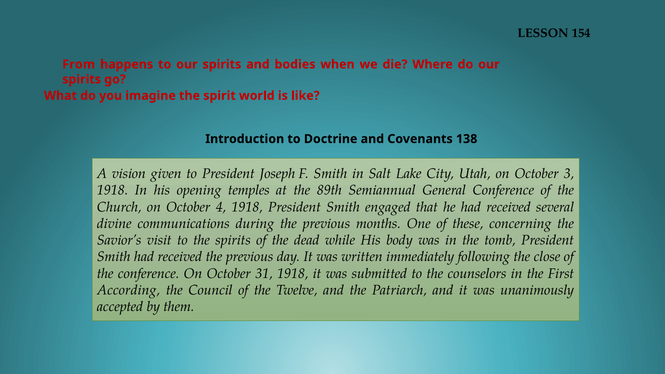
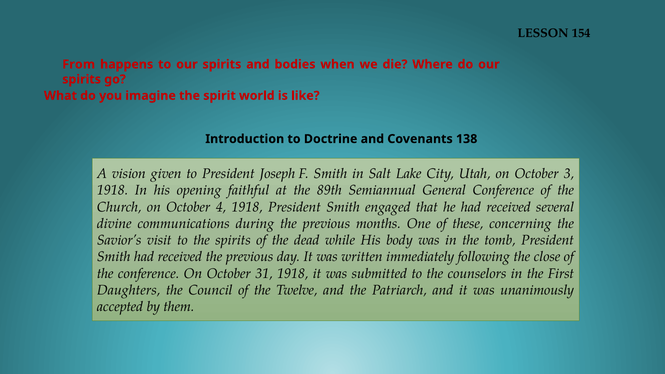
temples: temples -> faithful
According: According -> Daughters
